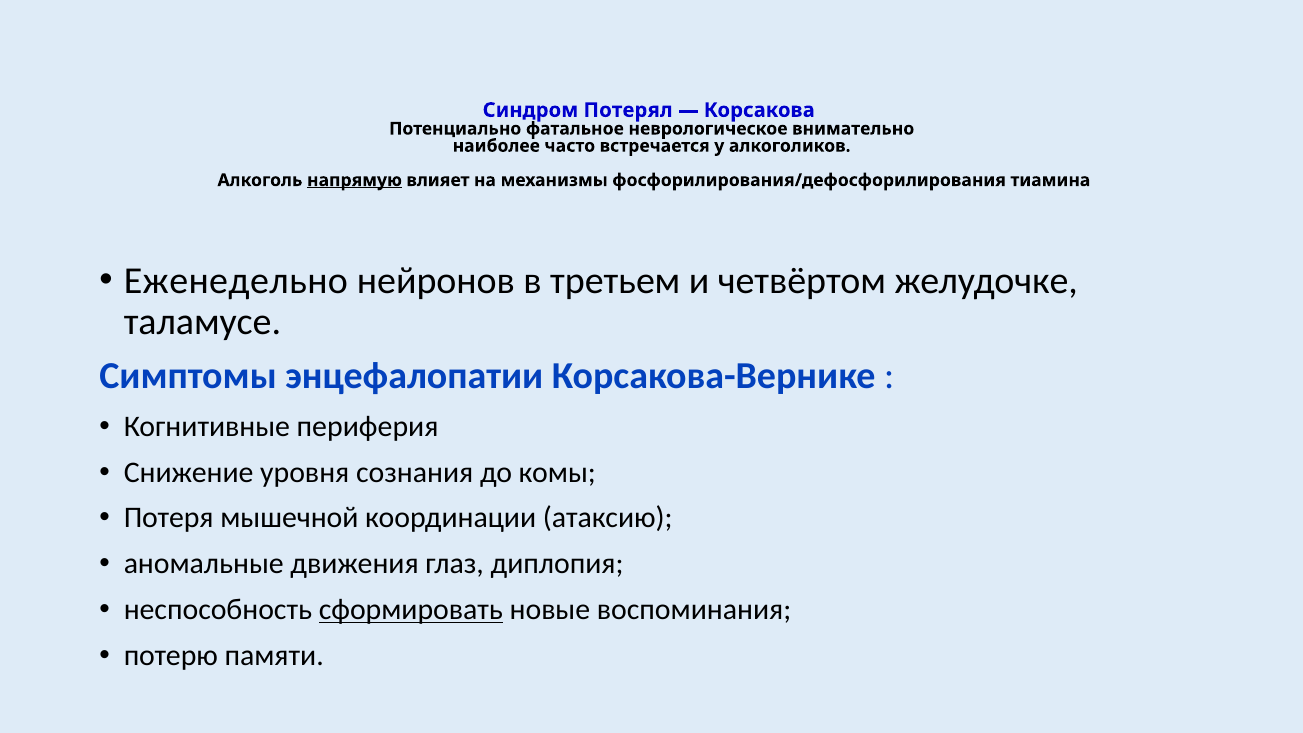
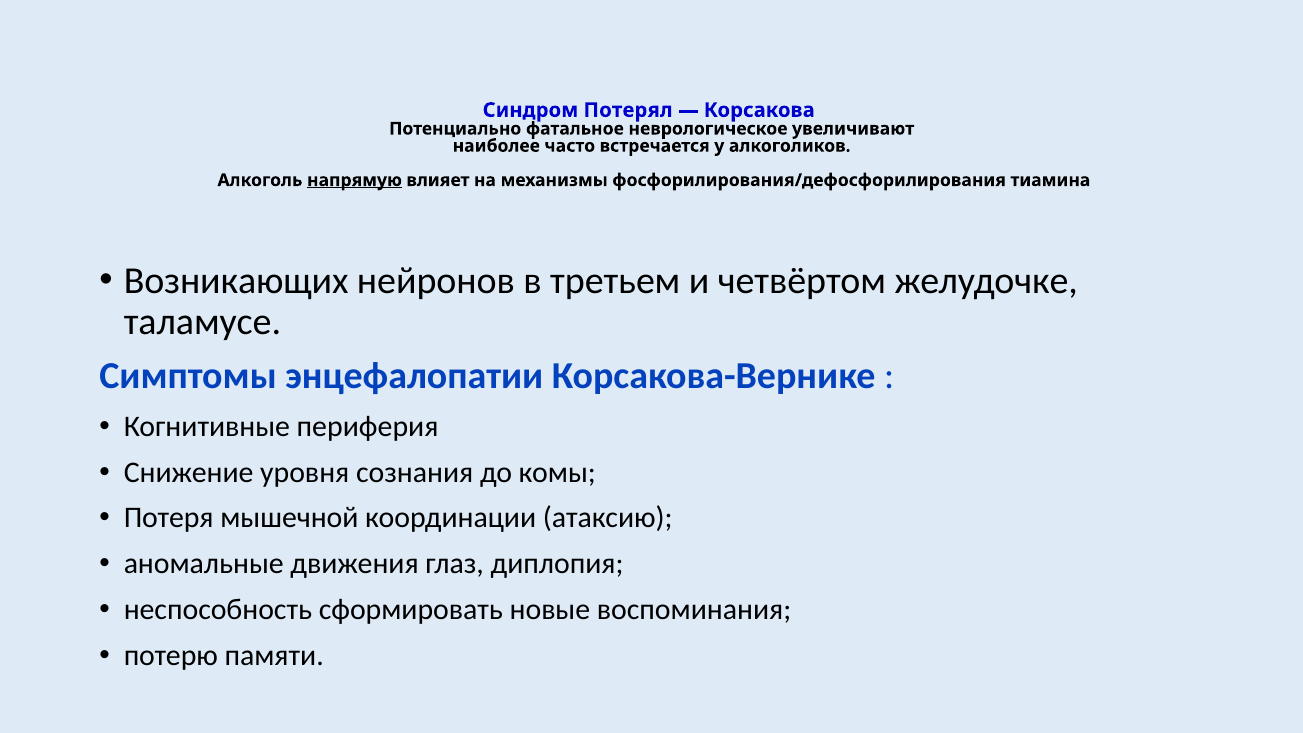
внимательно: внимательно -> увеличивают
Еженедельно: Еженедельно -> Возникающих
сформировать underline: present -> none
